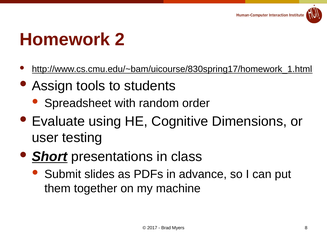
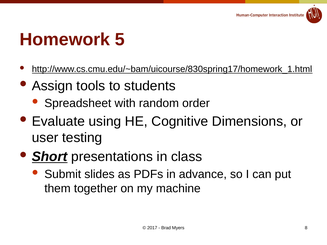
2: 2 -> 5
